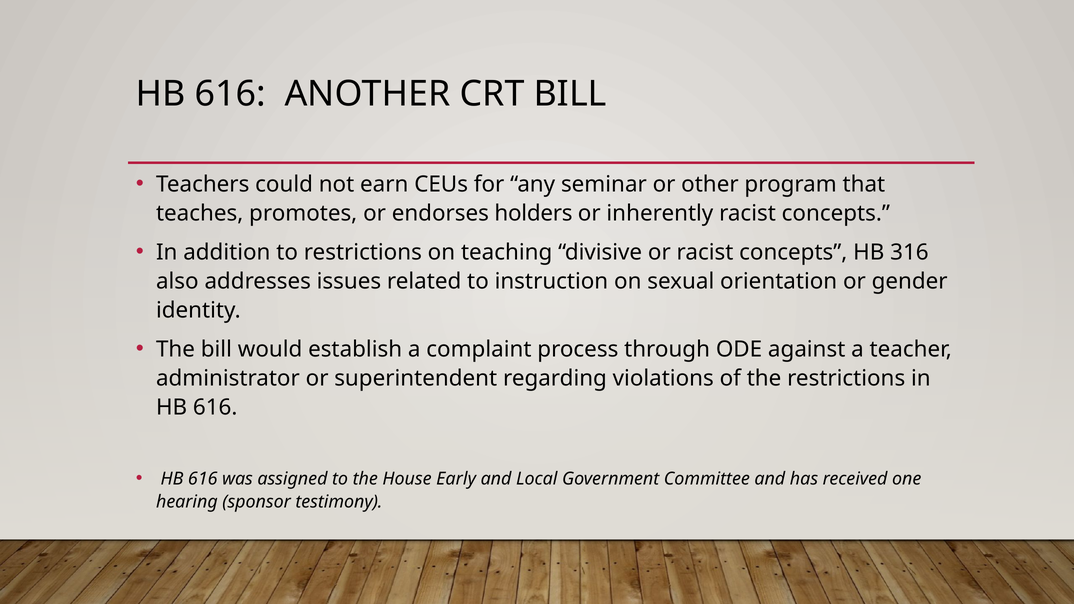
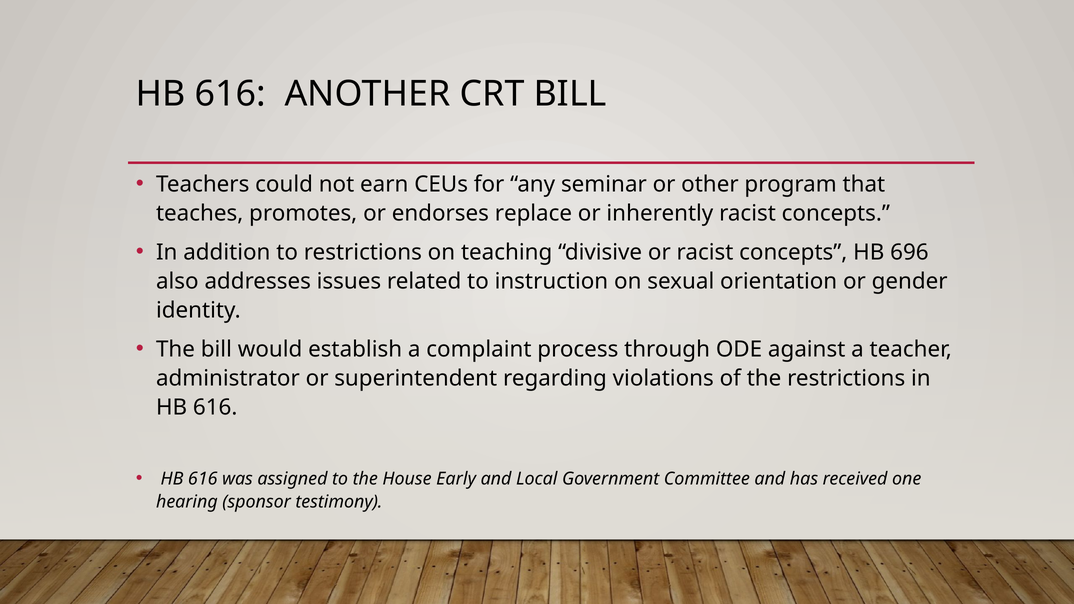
holders: holders -> replace
316: 316 -> 696
